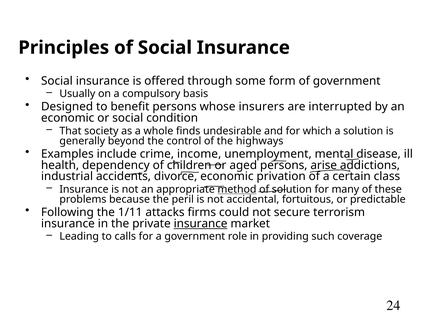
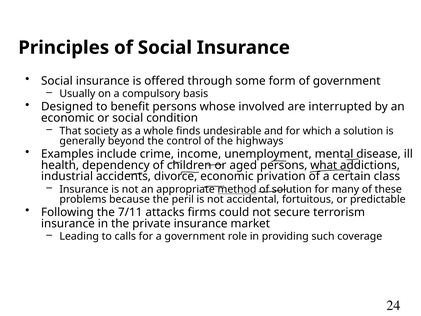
insurers: insurers -> involved
arise: arise -> what
1/11: 1/11 -> 7/11
insurance at (201, 223) underline: present -> none
